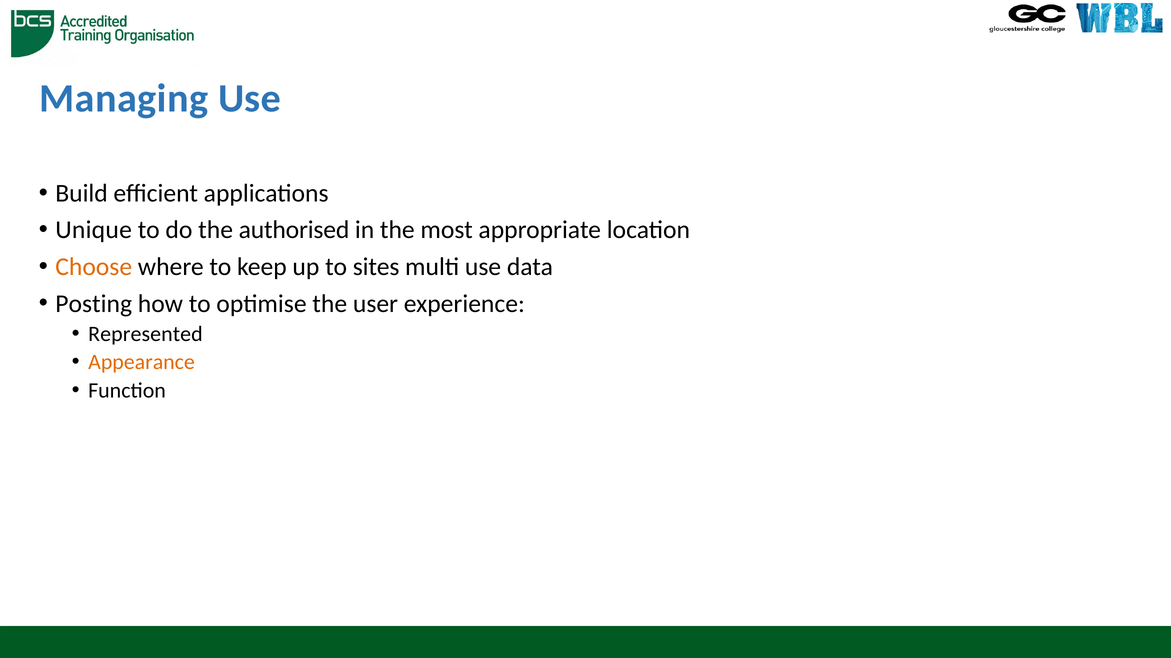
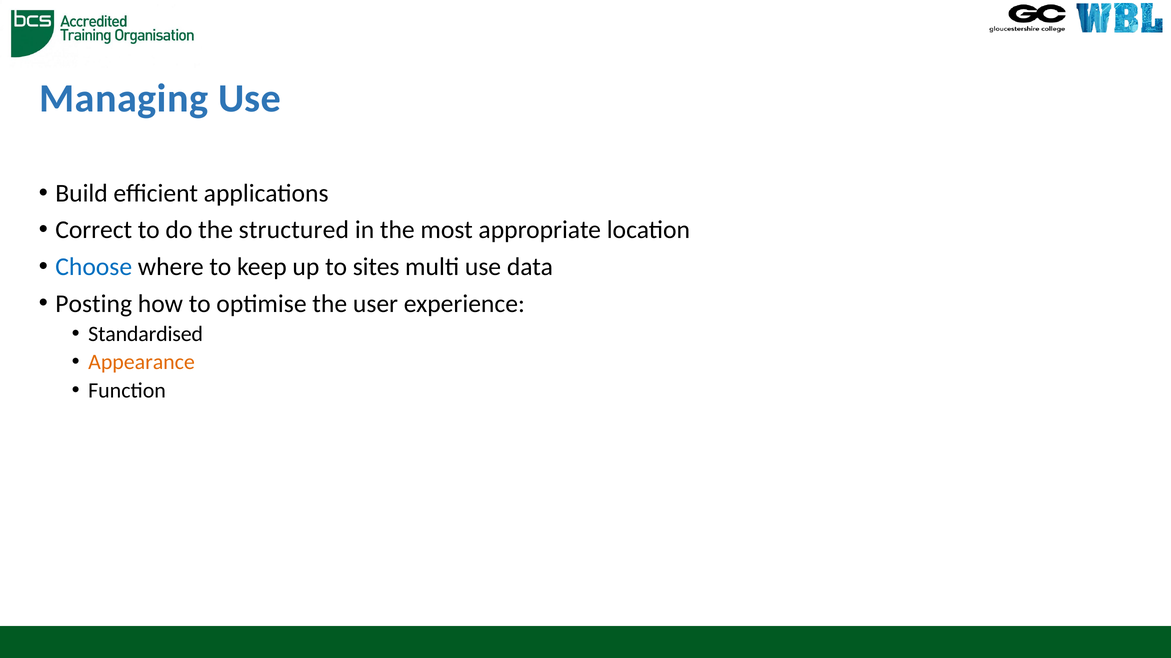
Unique: Unique -> Correct
authorised: authorised -> structured
Choose colour: orange -> blue
Represented: Represented -> Standardised
